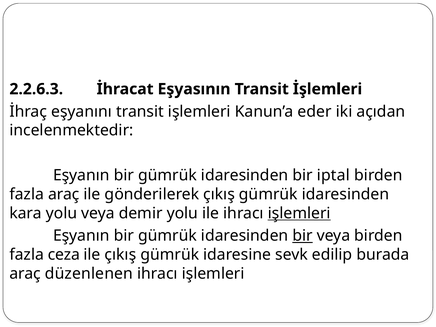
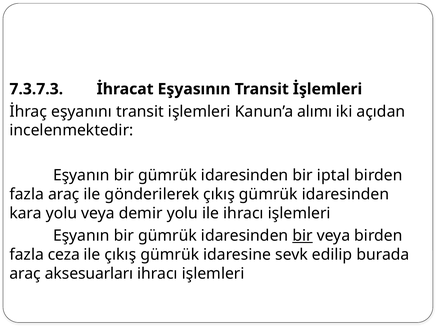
2.2.6.3: 2.2.6.3 -> 7.3.7.3
eder: eder -> alımı
işlemleri at (299, 213) underline: present -> none
düzenlenen: düzenlenen -> aksesuarları
